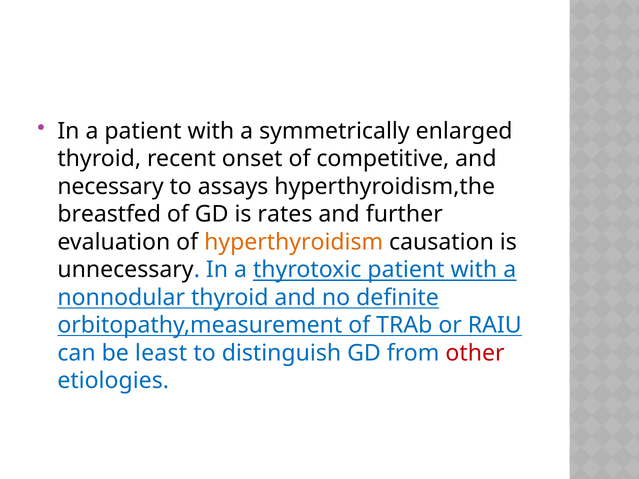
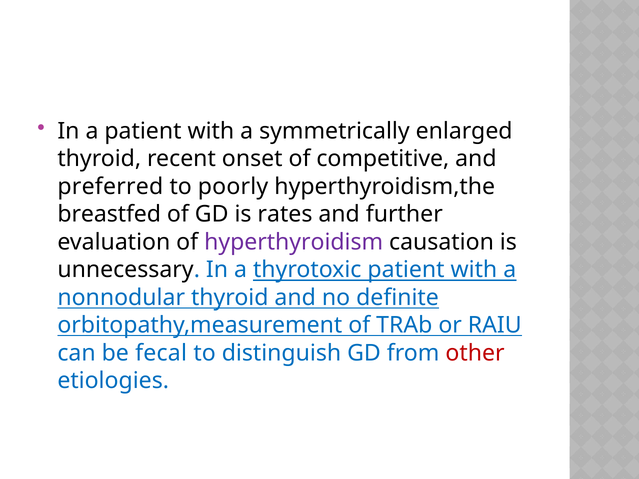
necessary: necessary -> preferred
assays: assays -> poorly
hyperthyroidism colour: orange -> purple
least: least -> fecal
